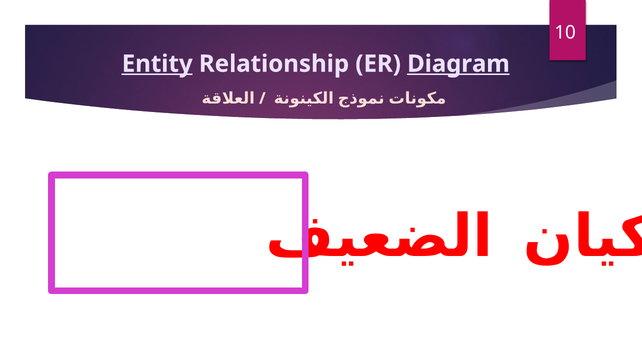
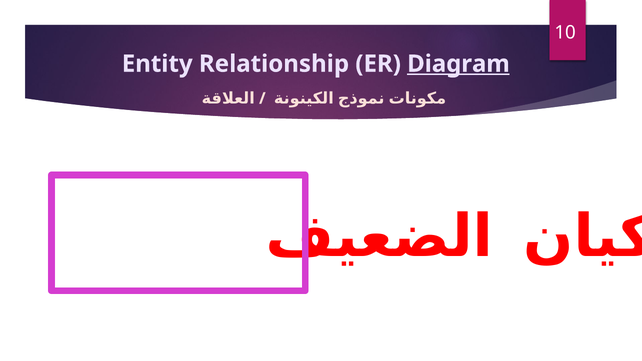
Entity underline: present -> none
